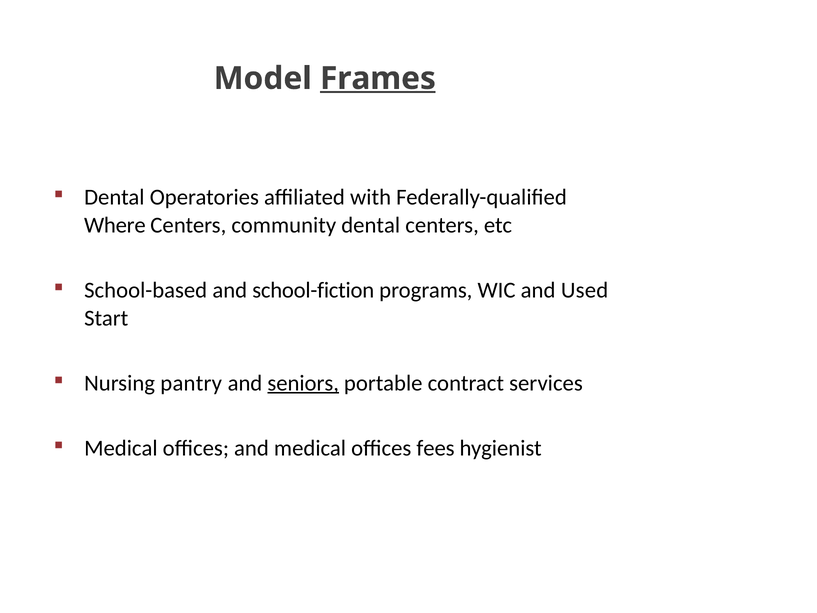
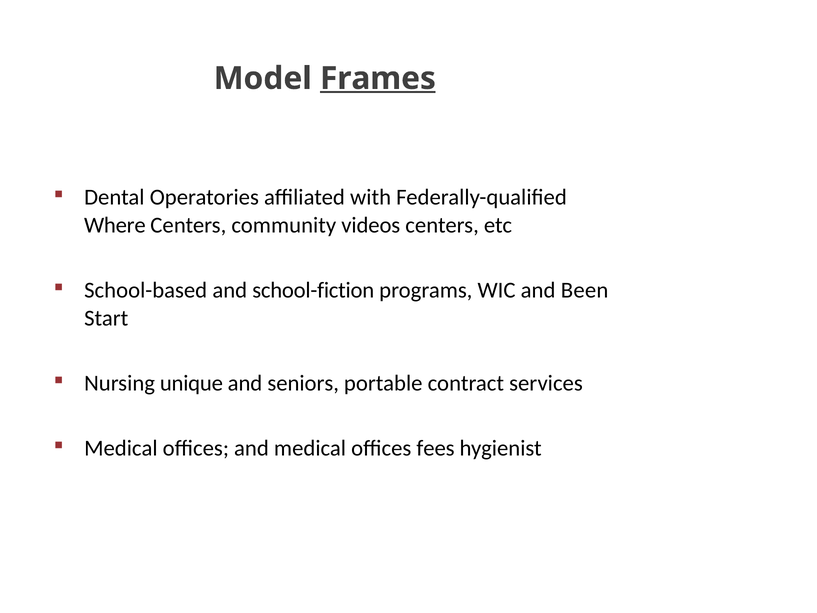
community dental: dental -> videos
Used: Used -> Been
pantry: pantry -> unique
seniors underline: present -> none
